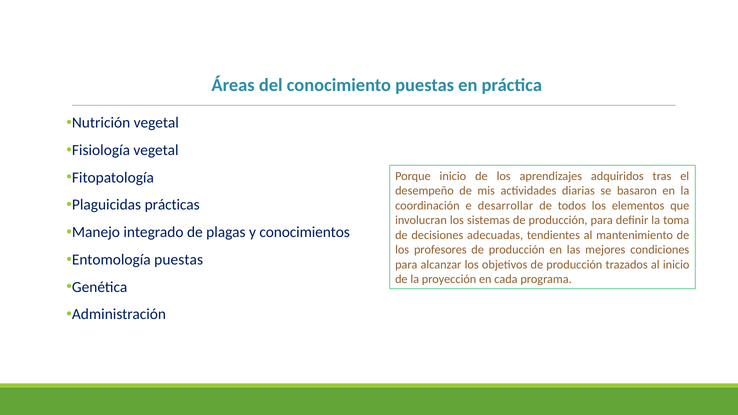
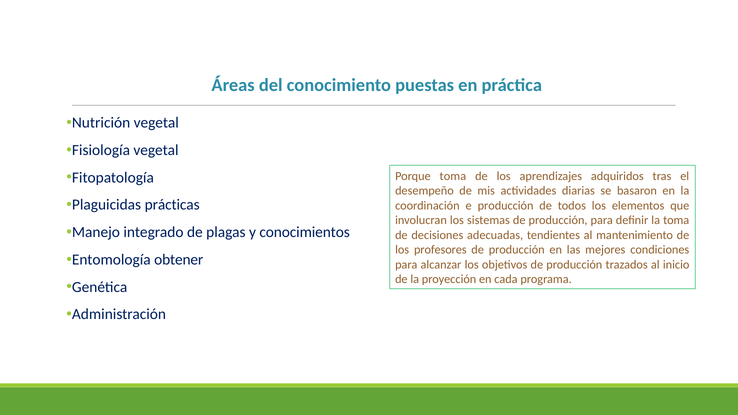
Porque inicio: inicio -> toma
e desarrollar: desarrollar -> producción
Entomología puestas: puestas -> obtener
